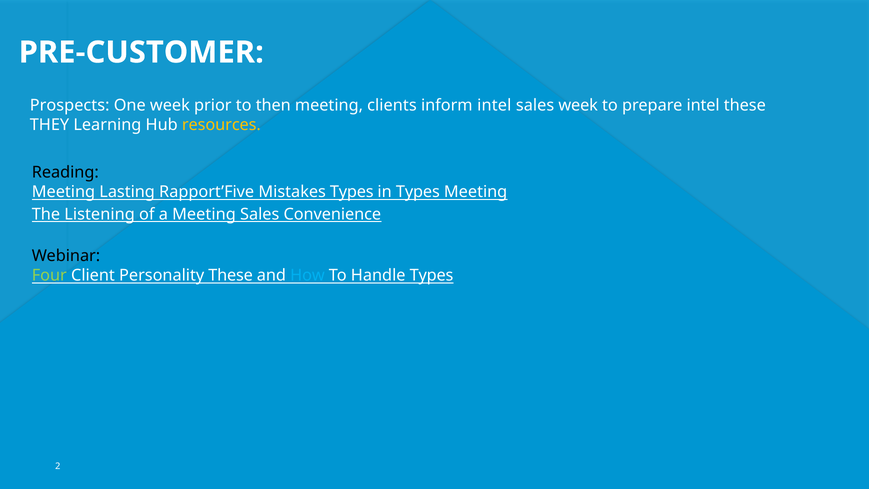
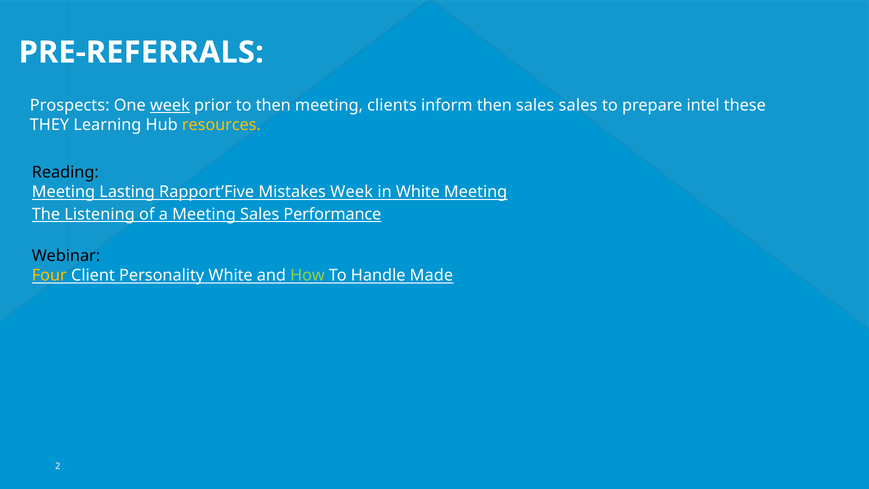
PRE-CUSTOMER: PRE-CUSTOMER -> PRE-REFERRALS
week at (170, 105) underline: none -> present
inform intel: intel -> then
sales week: week -> sales
Mistakes Types: Types -> Week
in Types: Types -> White
Convenience: Convenience -> Performance
Four colour: light green -> yellow
Personality These: These -> White
How colour: light blue -> light green
Handle Types: Types -> Made
